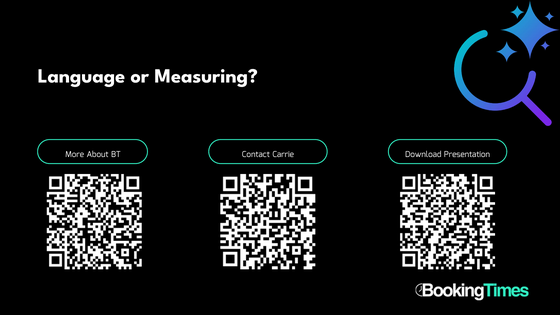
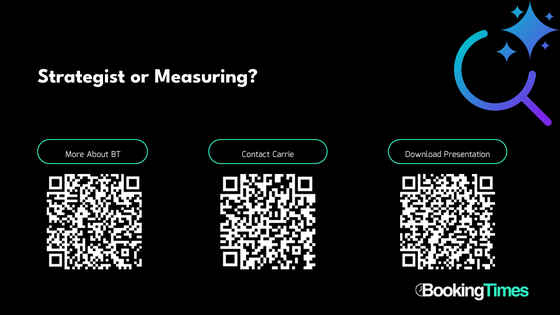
Language: Language -> Strategist
